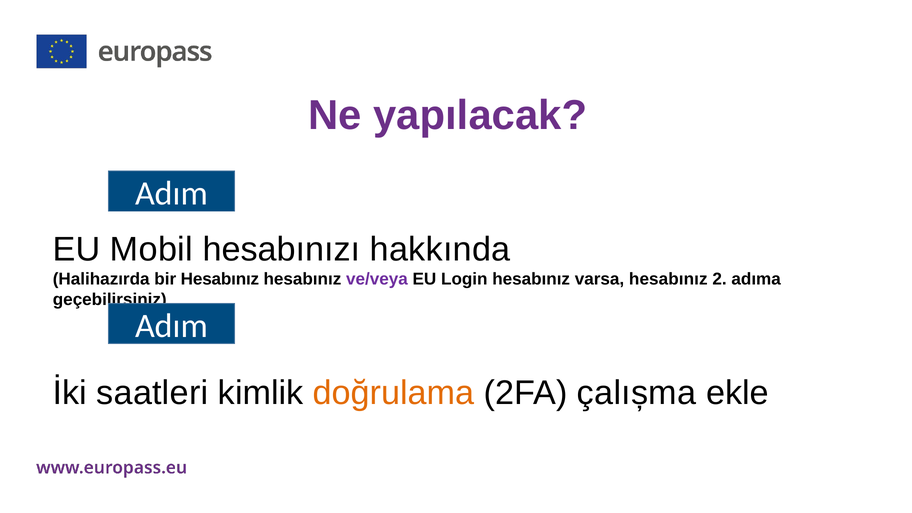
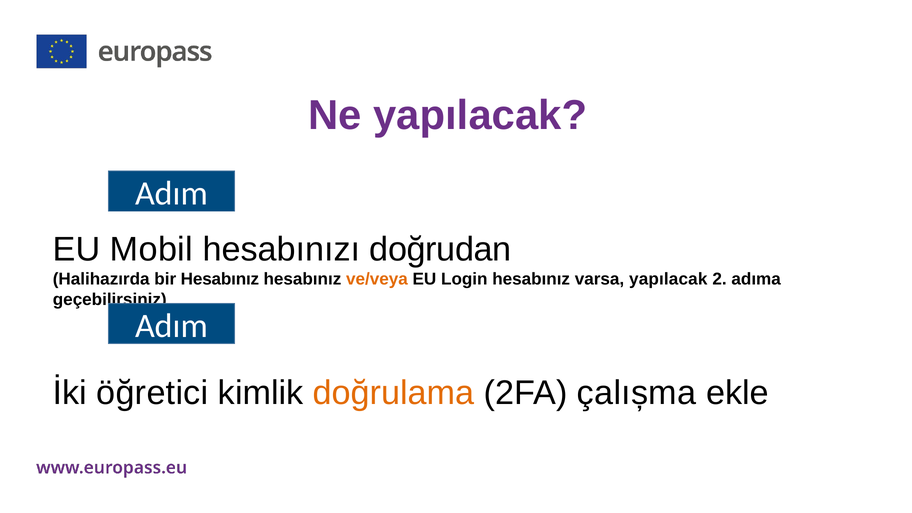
hakkında: hakkında -> doğrudan
ve/veya colour: purple -> orange
varsa hesabınız: hesabınız -> yapılacak
saatleri: saatleri -> öğretici
